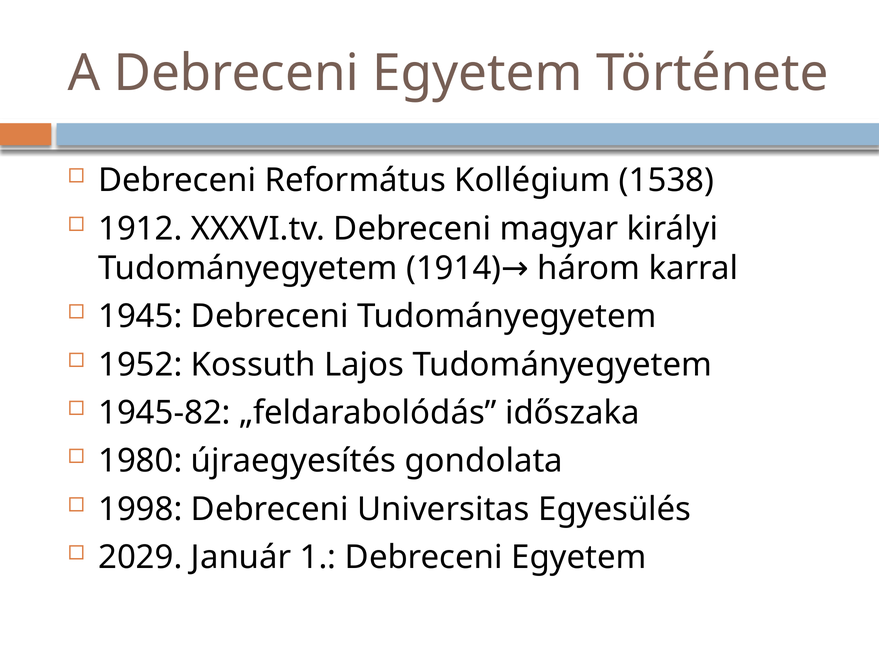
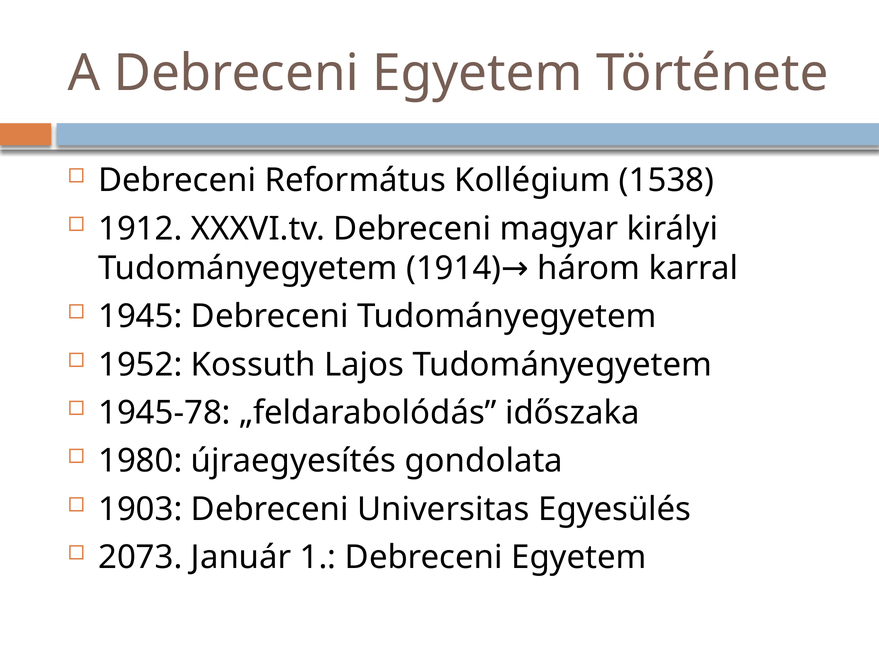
1945-82: 1945-82 -> 1945-78
1998: 1998 -> 1903
2029: 2029 -> 2073
